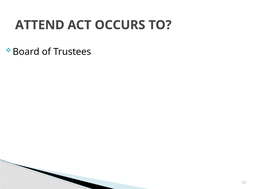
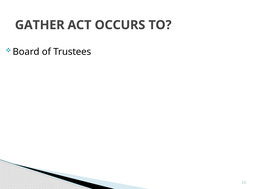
ATTEND: ATTEND -> GATHER
